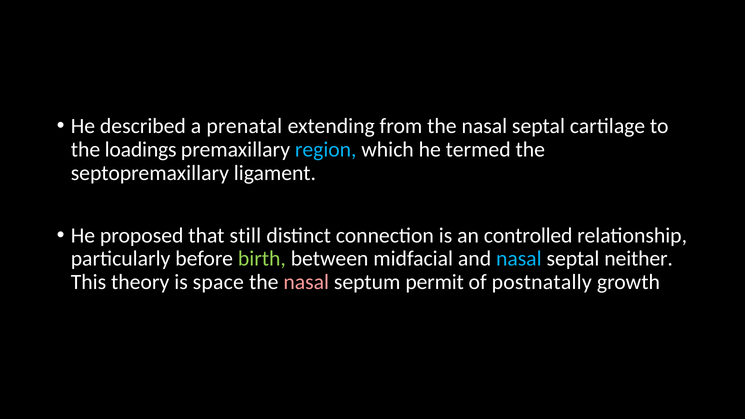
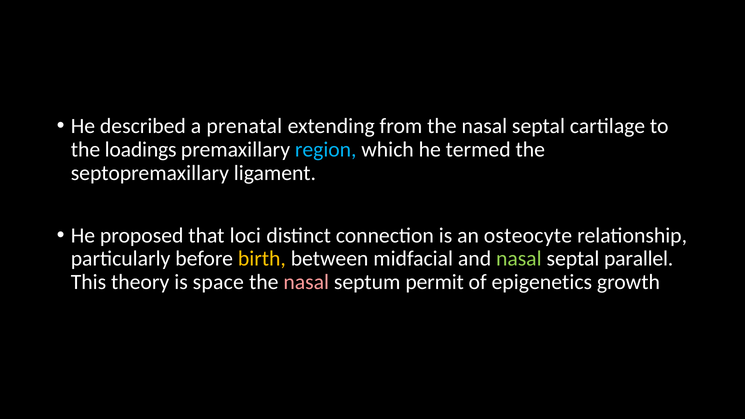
still: still -> loci
controlled: controlled -> osteocyte
birth colour: light green -> yellow
nasal at (519, 259) colour: light blue -> light green
neither: neither -> parallel
postnatally: postnatally -> epigenetics
